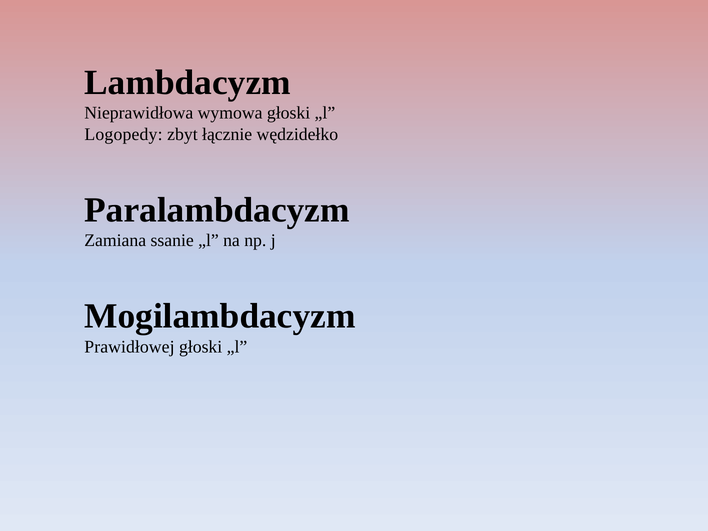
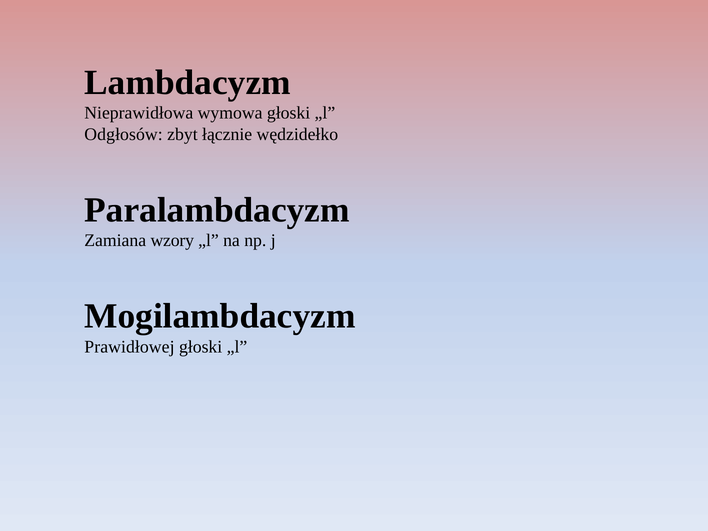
Logopedy: Logopedy -> Odgłosów
ssanie: ssanie -> wzory
